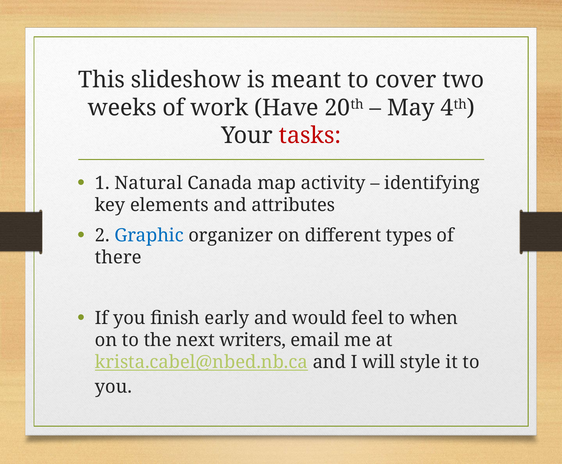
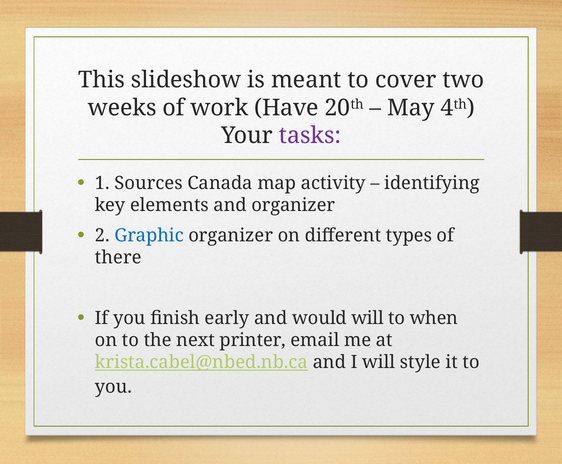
tasks colour: red -> purple
Natural: Natural -> Sources
and attributes: attributes -> organizer
would feel: feel -> will
writers: writers -> printer
